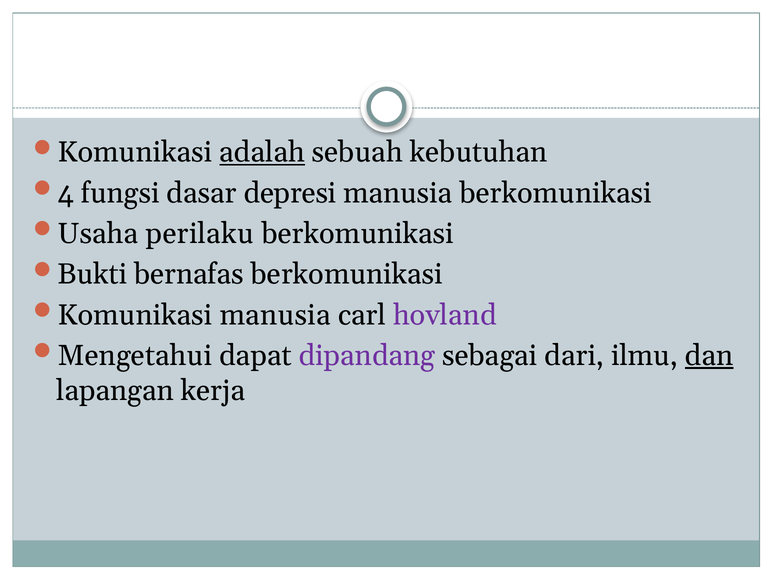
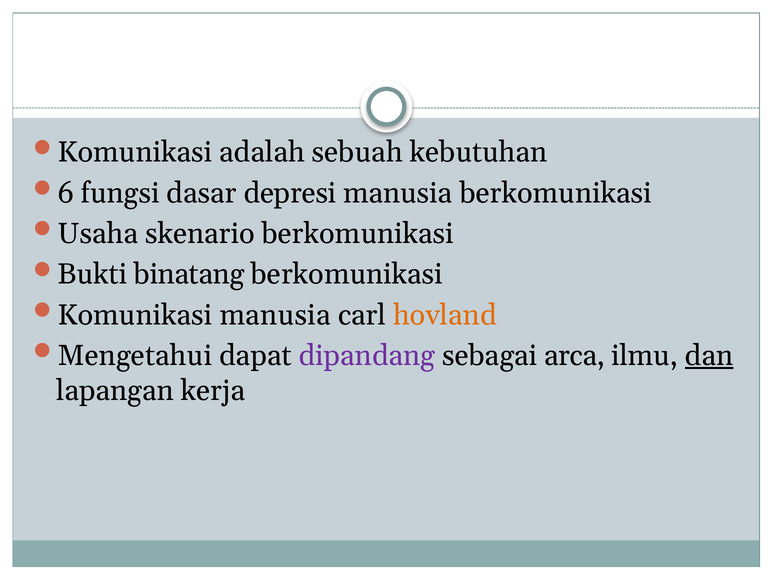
adalah underline: present -> none
4: 4 -> 6
perilaku: perilaku -> skenario
bernafas: bernafas -> binatang
hovland colour: purple -> orange
dari: dari -> arca
